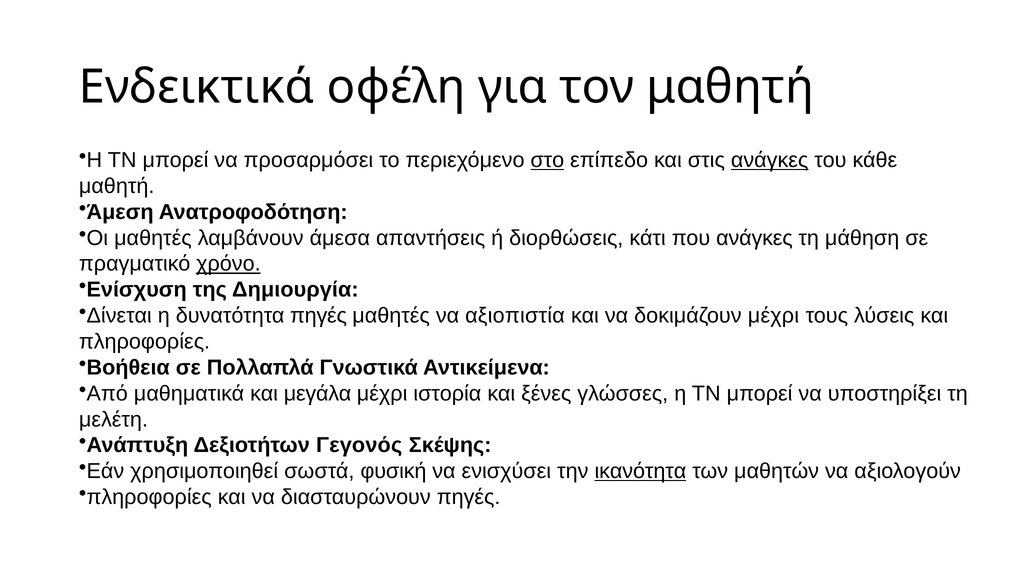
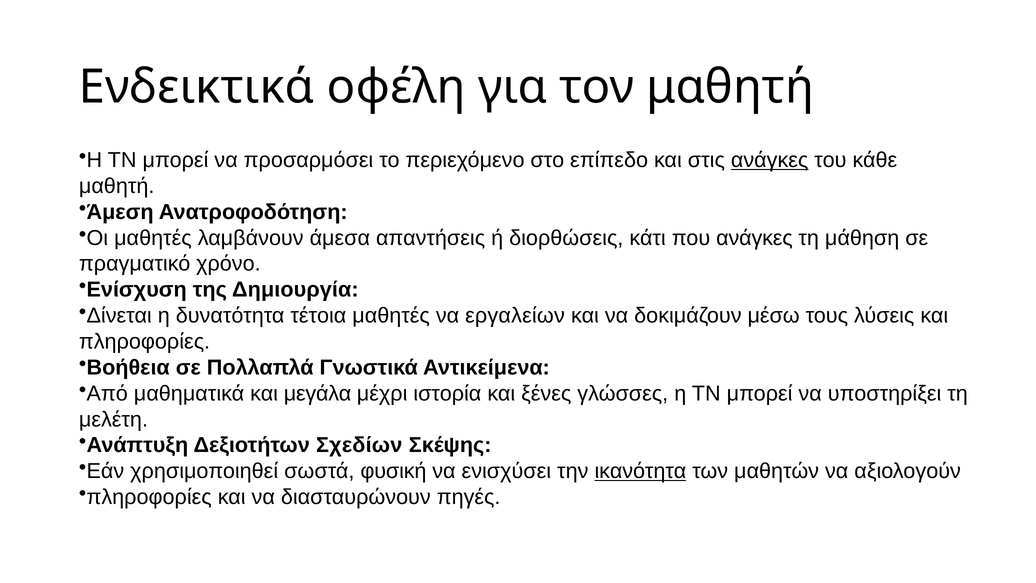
στο underline: present -> none
χρόνο underline: present -> none
δυνατότητα πηγές: πηγές -> τέτοια
αξιοπιστία: αξιοπιστία -> εργαλείων
δοκιμάζουν μέχρι: μέχρι -> μέσω
Γεγονός: Γεγονός -> Σχεδίων
